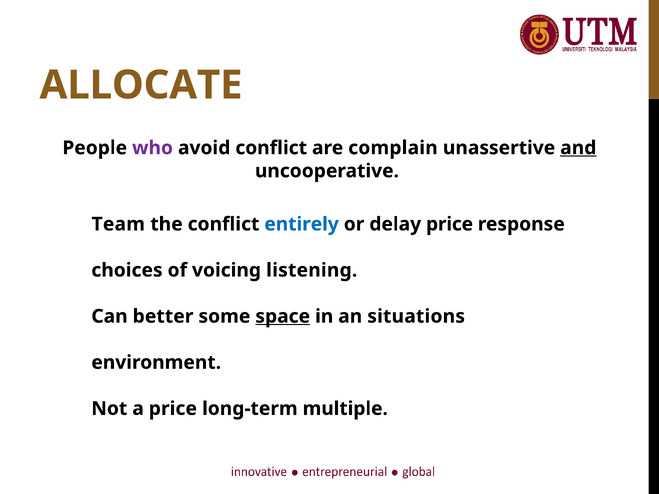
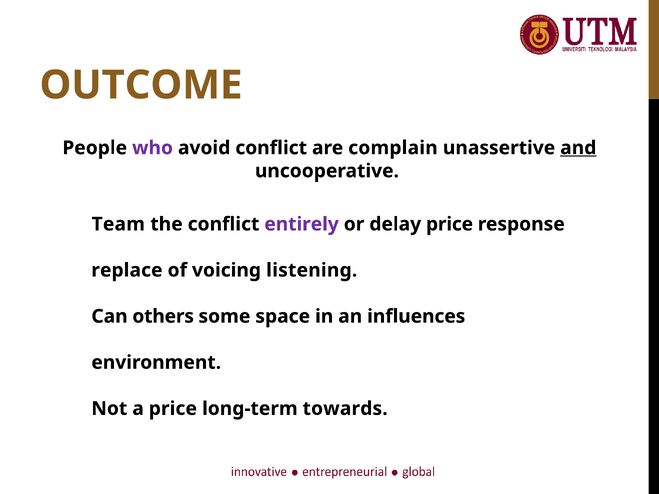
ALLOCATE: ALLOCATE -> OUTCOME
entirely colour: blue -> purple
choices: choices -> replace
better: better -> others
space underline: present -> none
situations: situations -> influences
multiple: multiple -> towards
